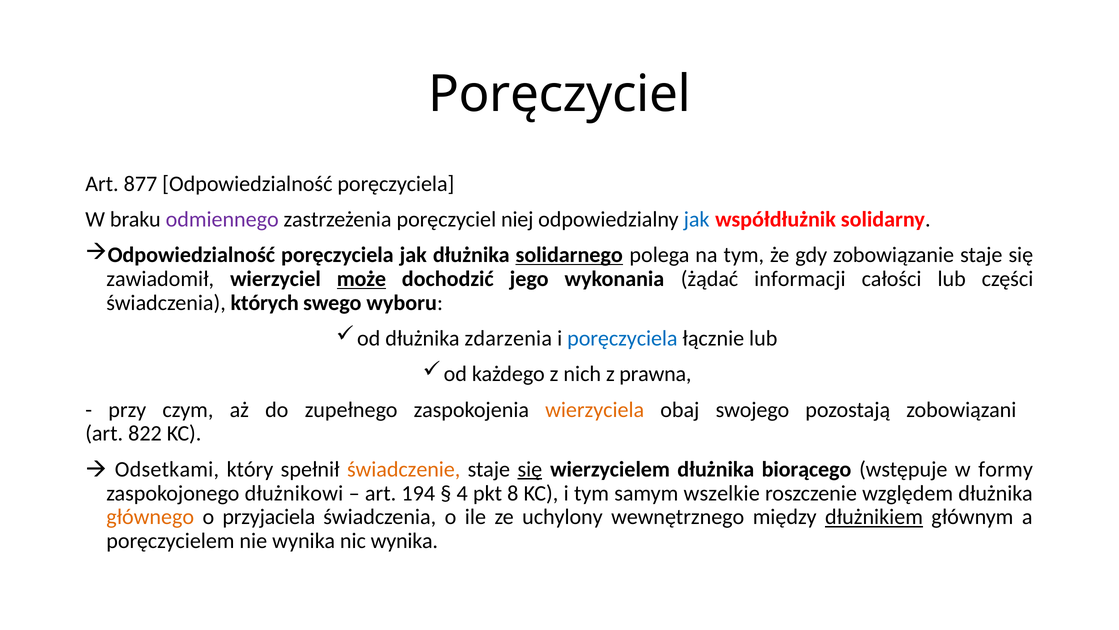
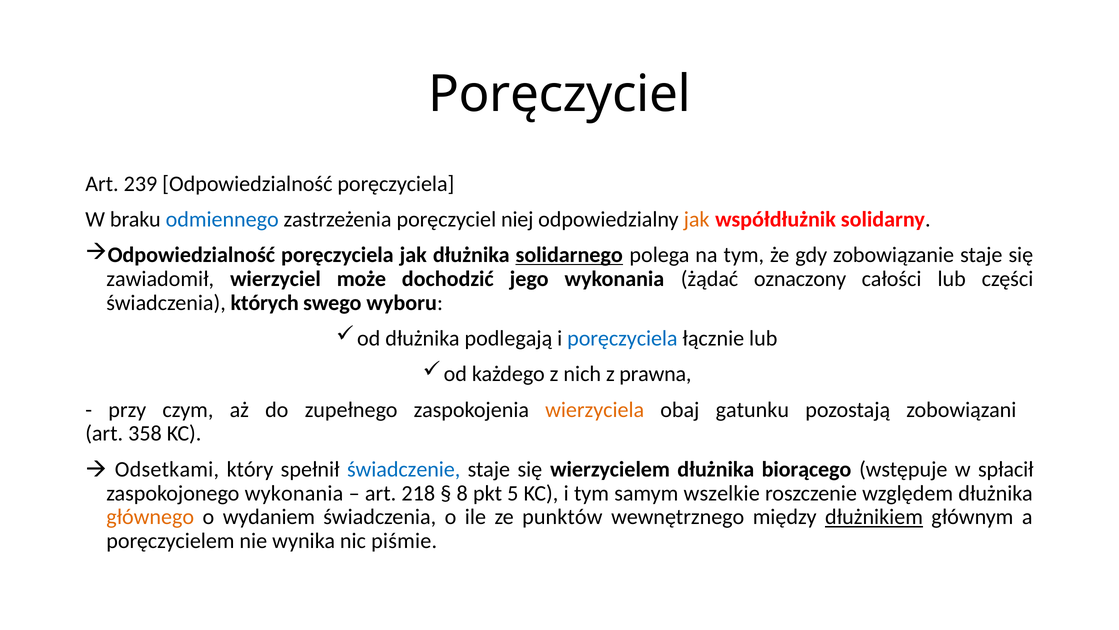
877: 877 -> 239
odmiennego colour: purple -> blue
jak at (697, 219) colour: blue -> orange
może underline: present -> none
informacji: informacji -> oznaczony
zdarzenia: zdarzenia -> podlegają
swojego: swojego -> gatunku
822: 822 -> 358
świadczenie colour: orange -> blue
się at (530, 469) underline: present -> none
formy: formy -> spłacił
zaspokojonego dłużnikowi: dłużnikowi -> wykonania
194: 194 -> 218
4: 4 -> 8
8: 8 -> 5
przyjaciela: przyjaciela -> wydaniem
uchylony: uchylony -> punktów
nic wynika: wynika -> piśmie
